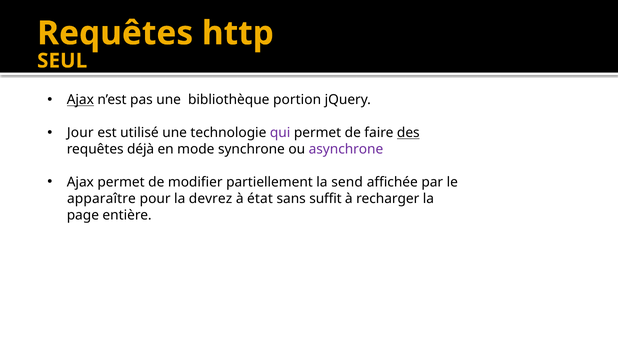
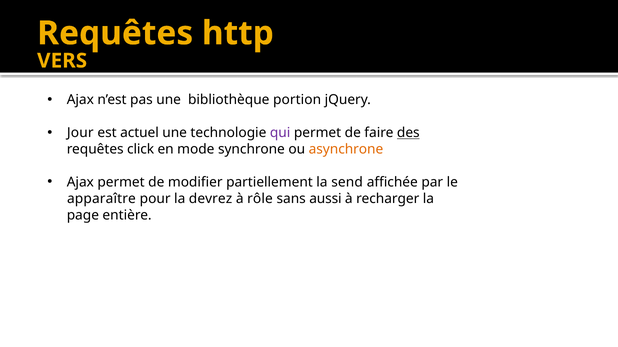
SEUL: SEUL -> VERS
Ajax at (80, 100) underline: present -> none
utilisé: utilisé -> actuel
déjà: déjà -> click
asynchrone colour: purple -> orange
état: état -> rôle
suffit: suffit -> aussi
